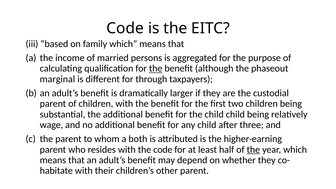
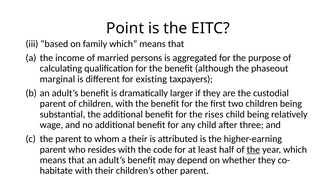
Code at (125, 28): Code -> Point
the at (156, 68) underline: present -> none
through: through -> existing
the child: child -> rises
a both: both -> their
